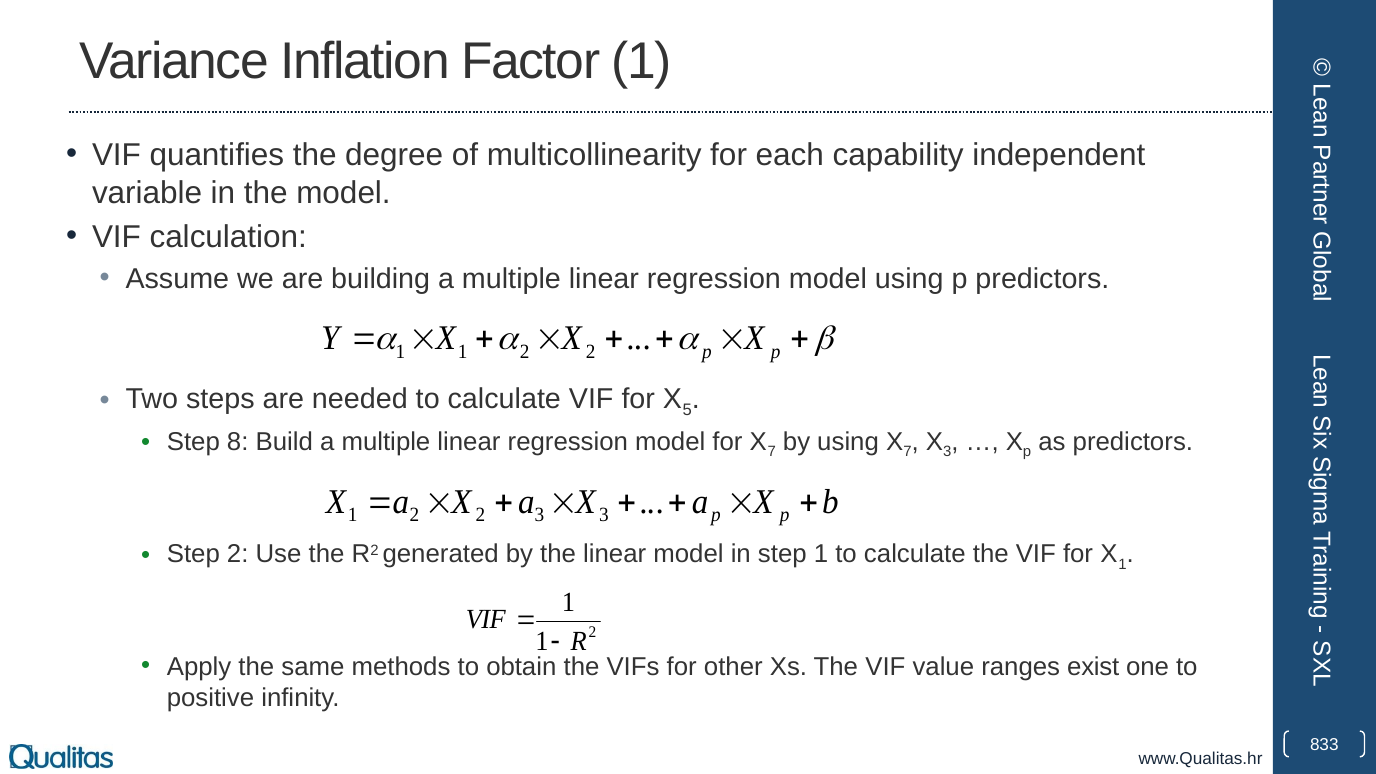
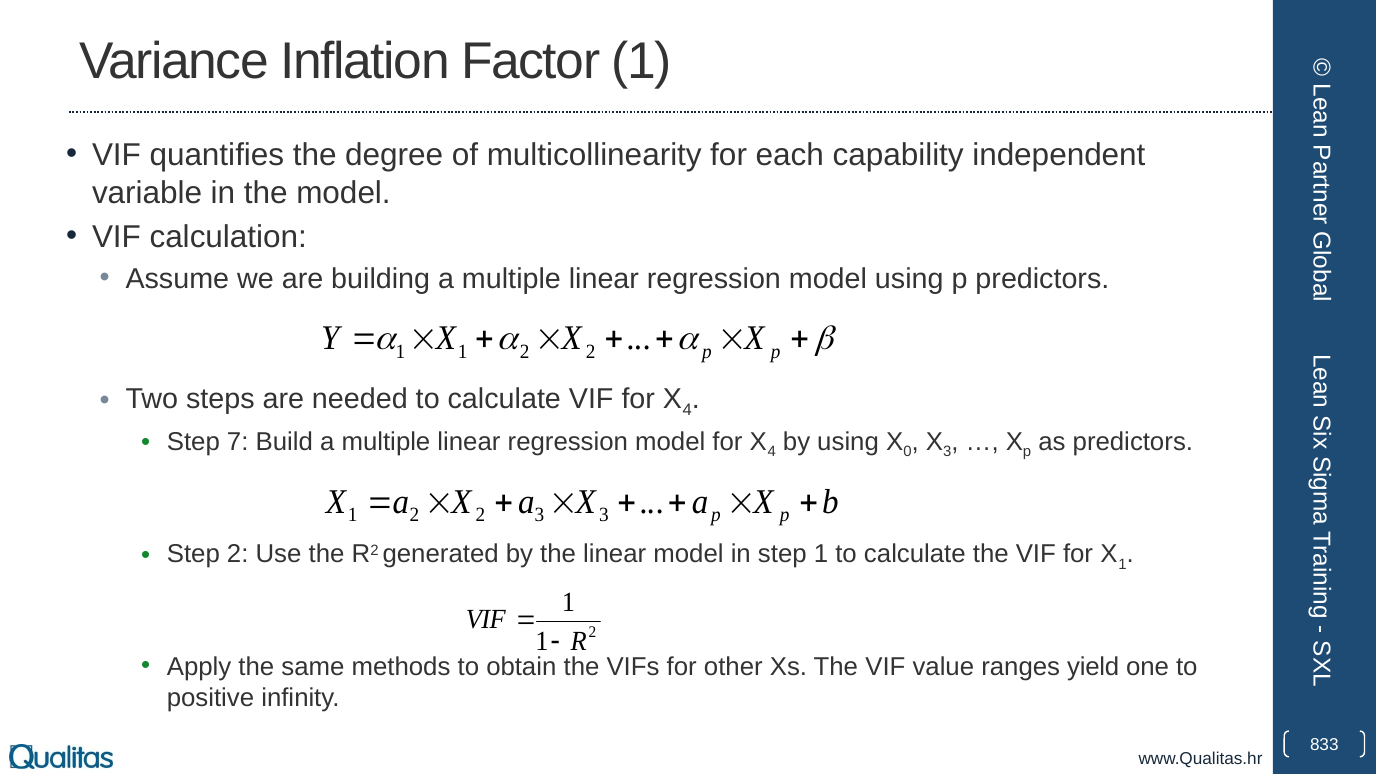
5 at (687, 410): 5 -> 4
8: 8 -> 7
7 at (772, 452): 7 -> 4
7 at (908, 452): 7 -> 0
exist: exist -> yield
